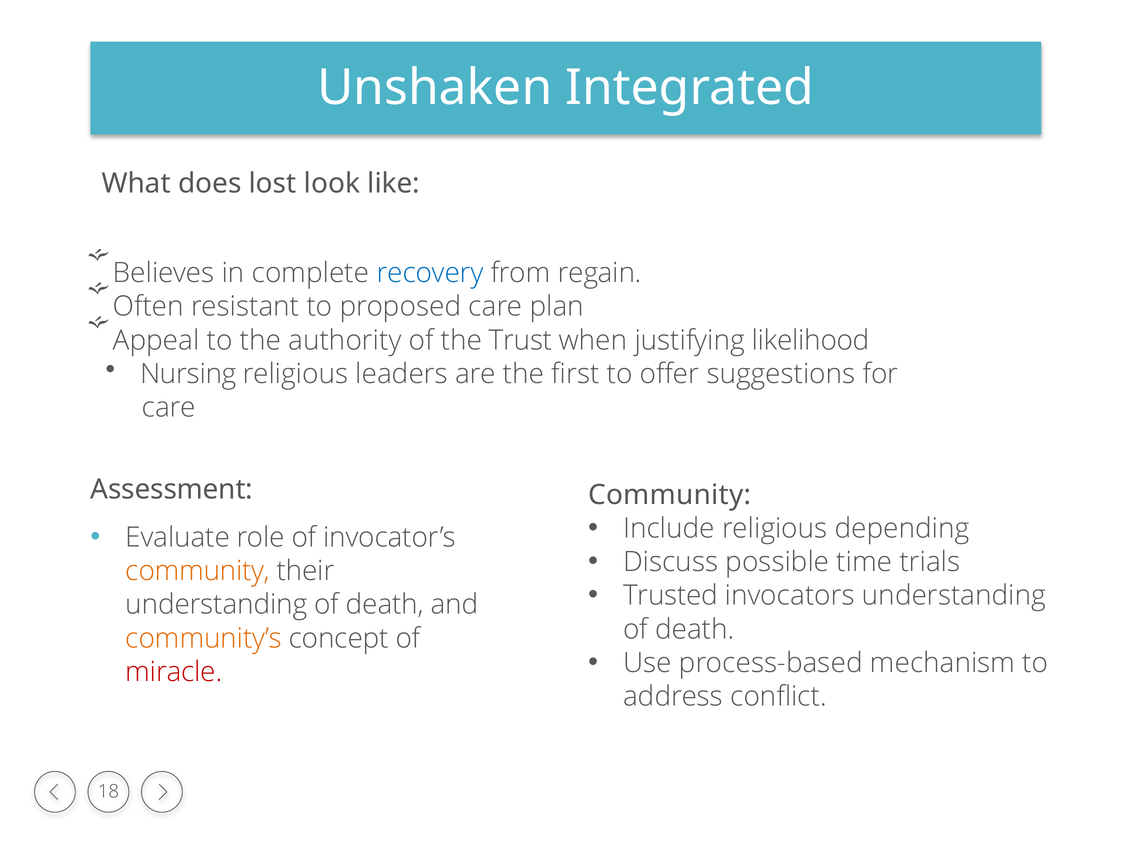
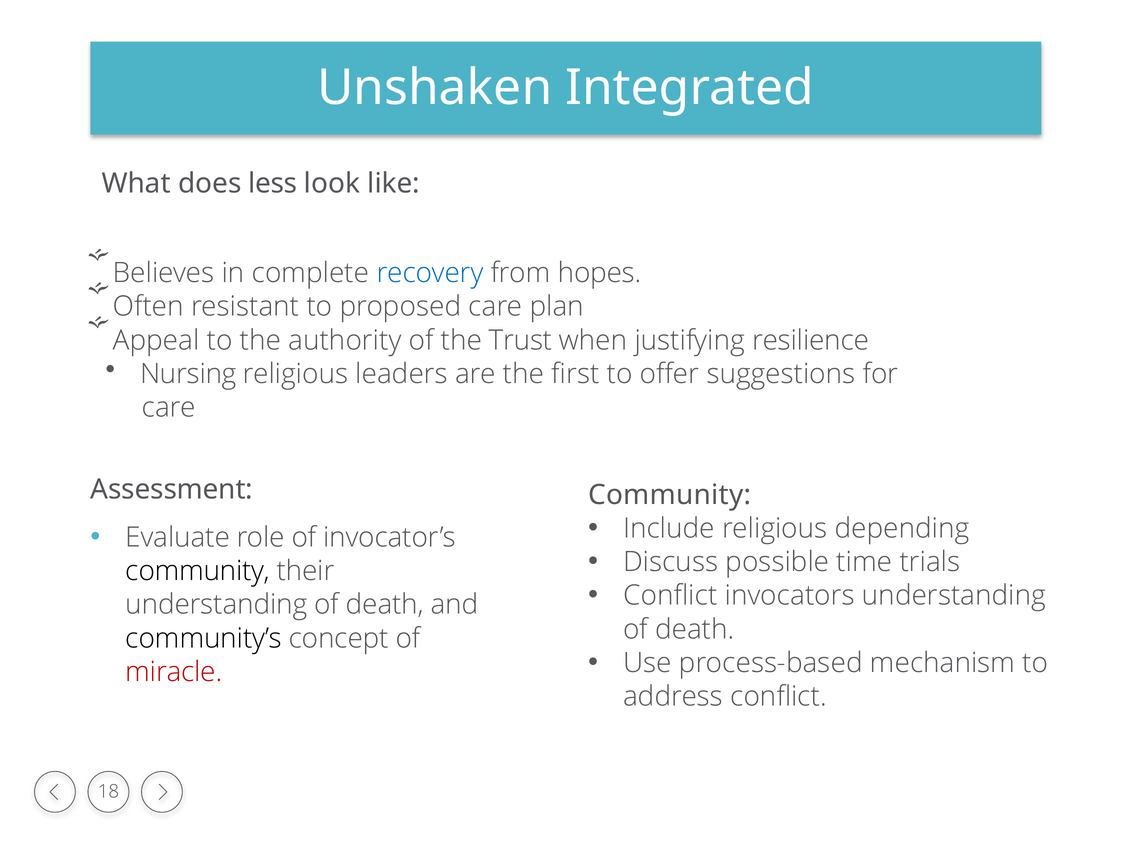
lost: lost -> less
regain: regain -> hopes
likelihood: likelihood -> resilience
community at (198, 571) colour: orange -> black
Trusted at (671, 596): Trusted -> Conflict
community’s colour: orange -> black
